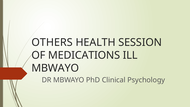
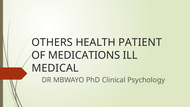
SESSION: SESSION -> PATIENT
MBWAYO at (55, 68): MBWAYO -> MEDICAL
